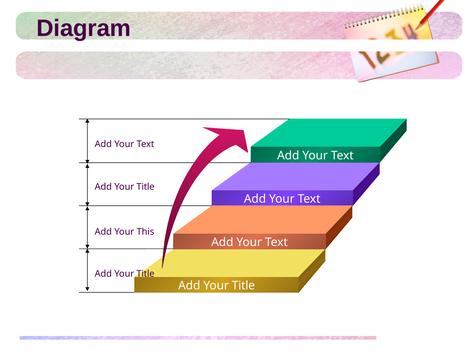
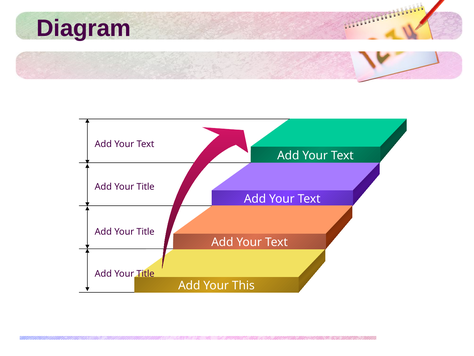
This at (145, 231): This -> Title
Title at (243, 285): Title -> This
